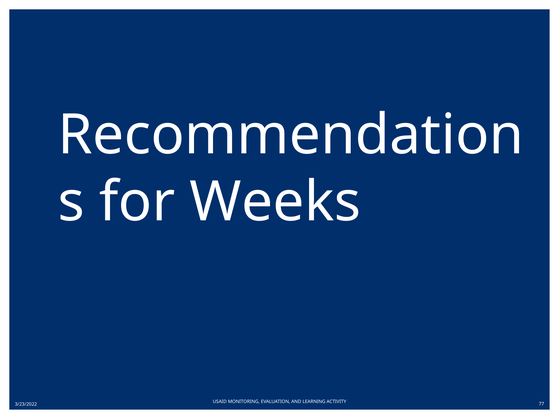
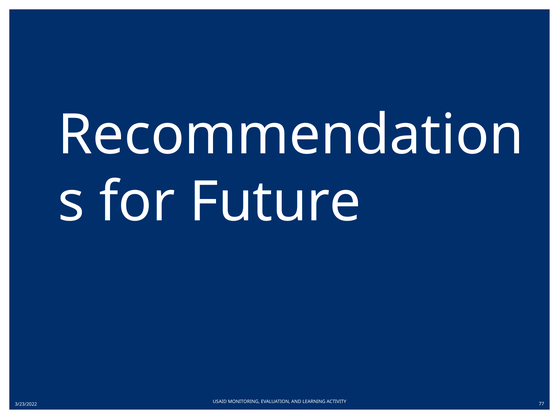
Weeks: Weeks -> Future
